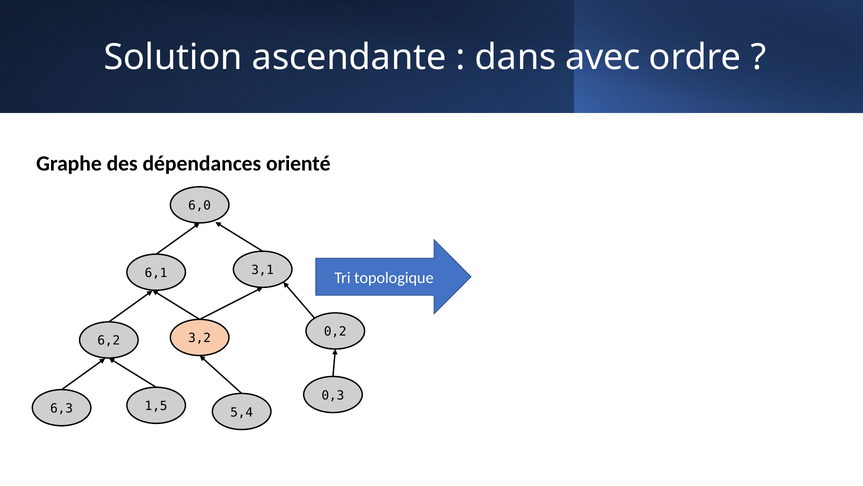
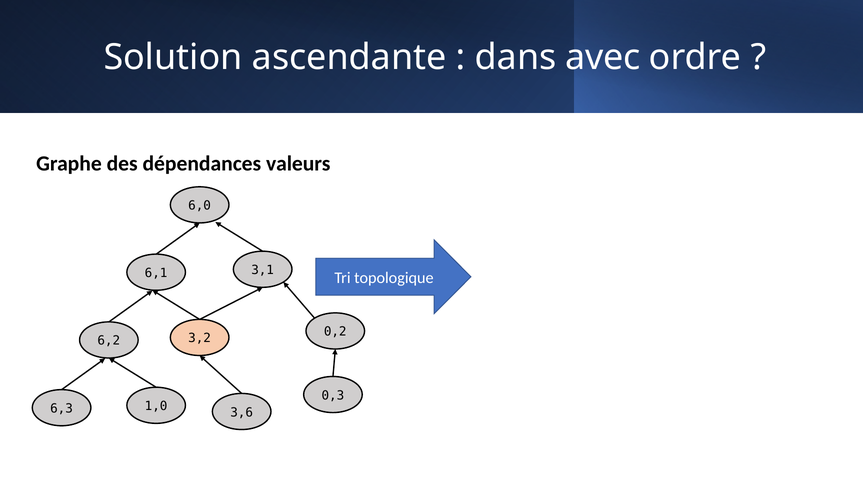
orienté: orienté -> valeurs
1,5: 1,5 -> 1,0
5,4: 5,4 -> 3,6
